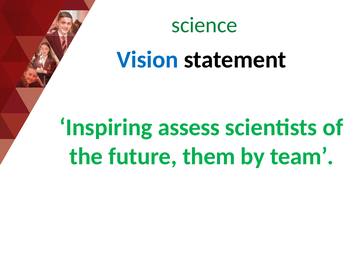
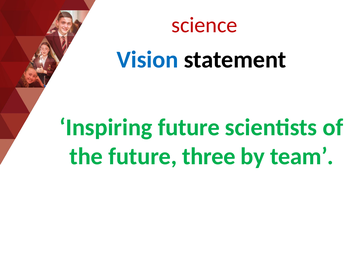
science colour: green -> red
Inspiring assess: assess -> future
them: them -> three
